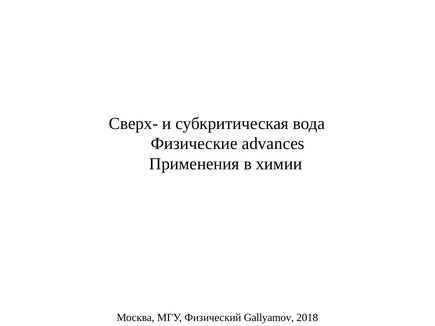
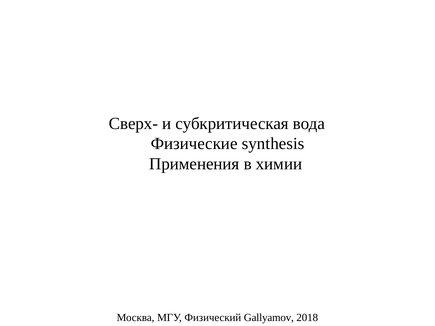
advances: advances -> synthesis
